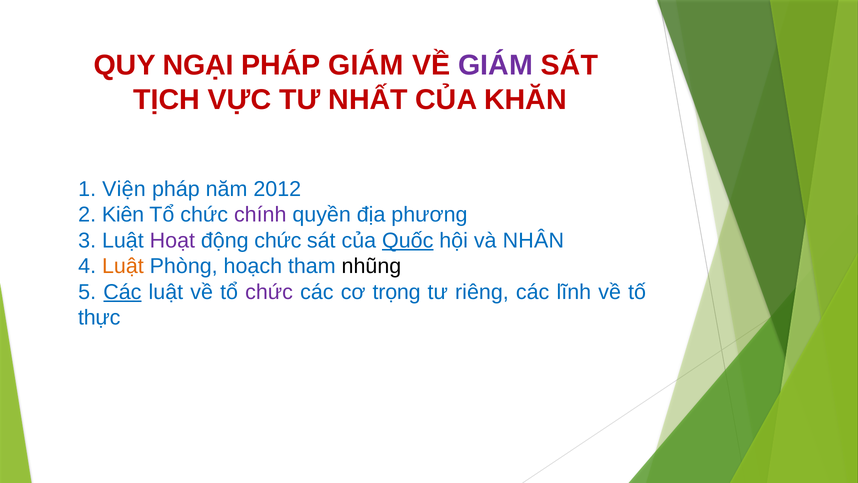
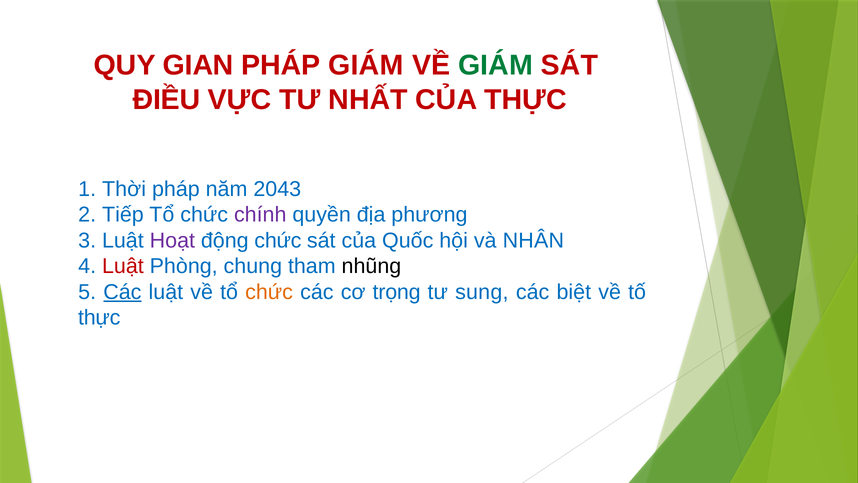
NGẠI: NGẠI -> GIAN
GIÁM at (496, 65) colour: purple -> green
TỊCH: TỊCH -> ĐIỀU
CỦA KHĂN: KHĂN -> THỰC
Viện: Viện -> Thời
2012: 2012 -> 2043
Kiên: Kiên -> Tiếp
Quốc underline: present -> none
Luật at (123, 266) colour: orange -> red
hoạch: hoạch -> chung
chức at (269, 292) colour: purple -> orange
riêng: riêng -> sung
lĩnh: lĩnh -> biệt
